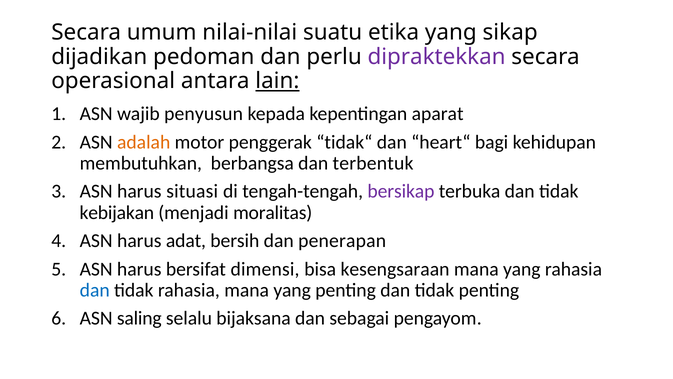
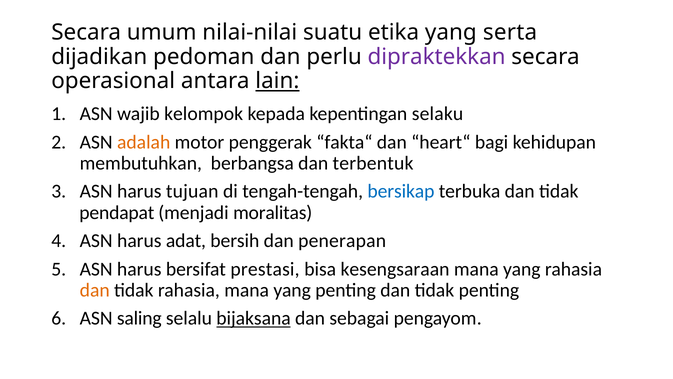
sikap: sikap -> serta
penyusun: penyusun -> kelompok
aparat: aparat -> selaku
tidak“: tidak“ -> fakta“
situasi: situasi -> tujuan
bersikap colour: purple -> blue
kebijakan: kebijakan -> pendapat
dimensi: dimensi -> prestasi
dan at (95, 290) colour: blue -> orange
bijaksana underline: none -> present
